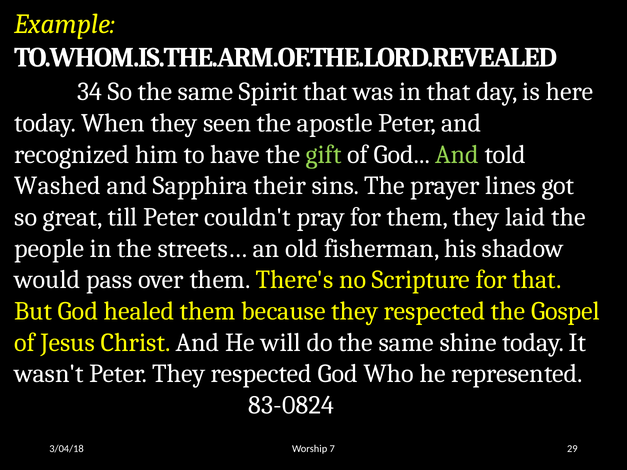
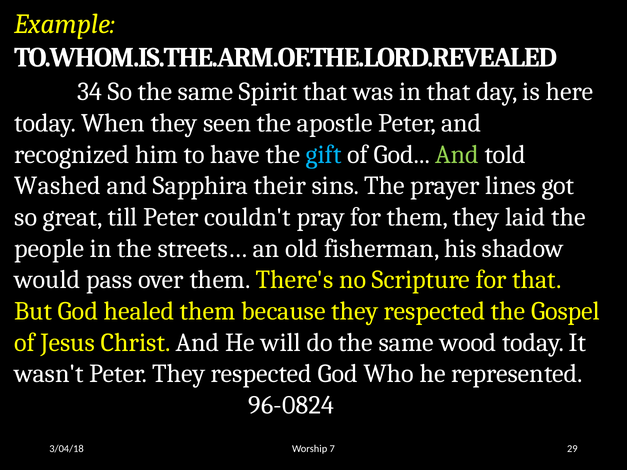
gift colour: light green -> light blue
shine: shine -> wood
83-0824: 83-0824 -> 96-0824
